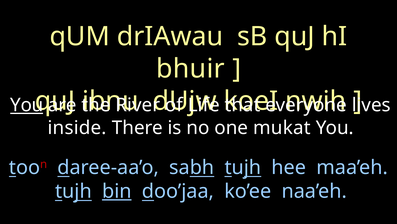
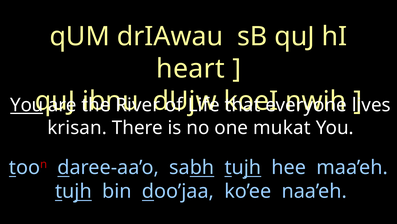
bhuir: bhuir -> heart
inside: inside -> krisan
bin underline: present -> none
